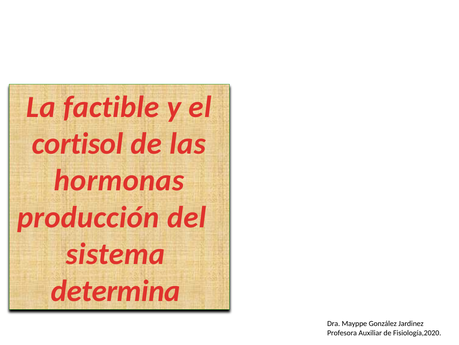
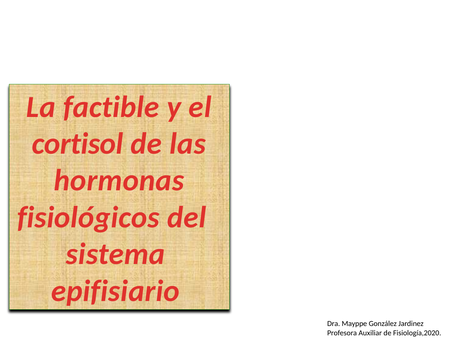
producción: producción -> fisiológicos
determina: determina -> epifisiario
